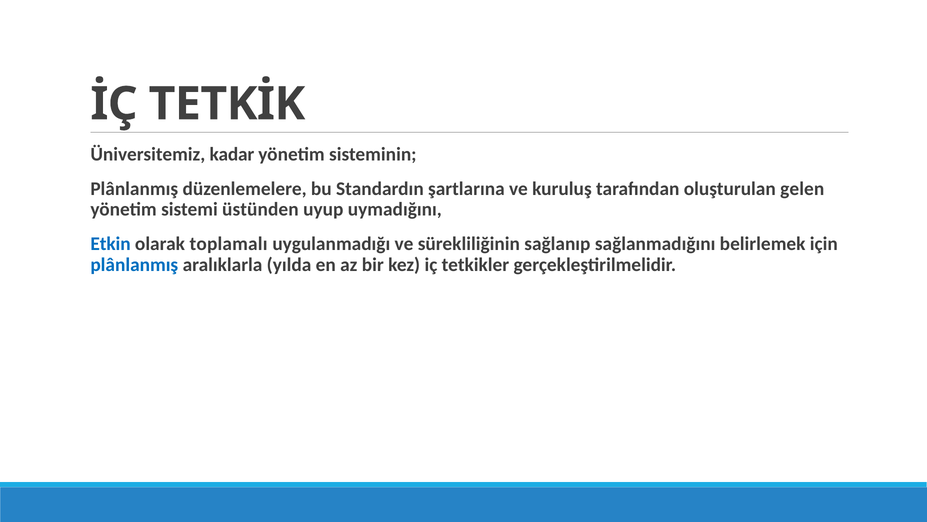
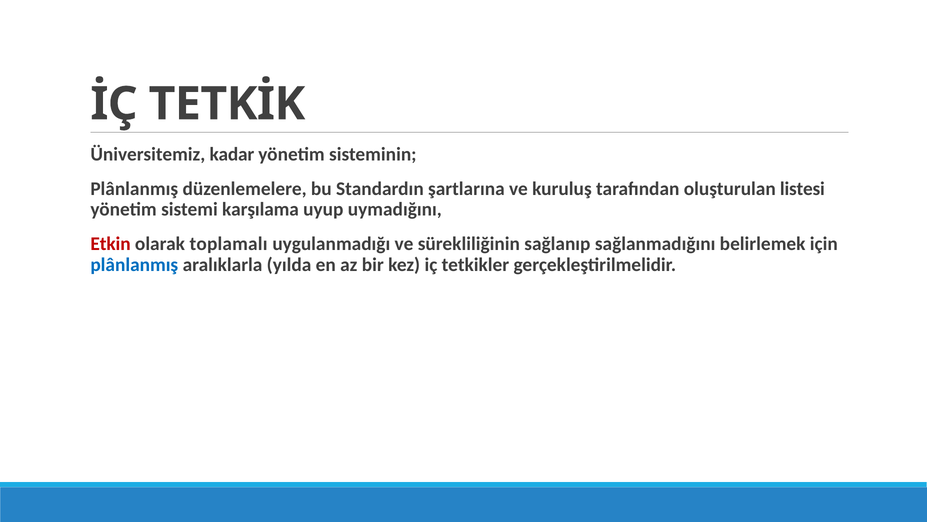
gelen: gelen -> listesi
üstünden: üstünden -> karşılama
Etkin colour: blue -> red
